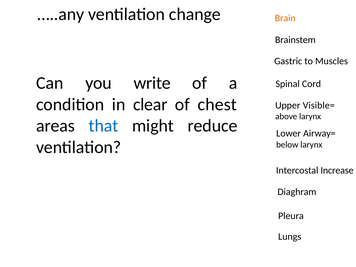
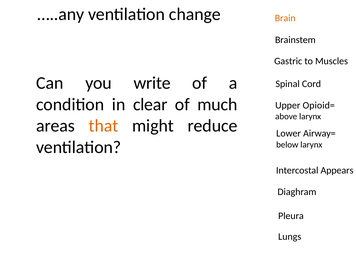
chest: chest -> much
Visible=: Visible= -> Opioid=
that colour: blue -> orange
Increase: Increase -> Appears
